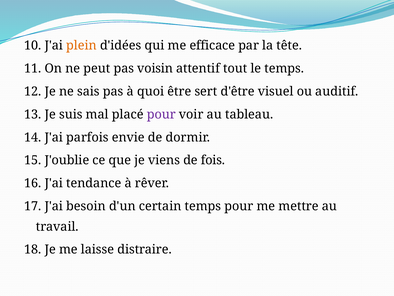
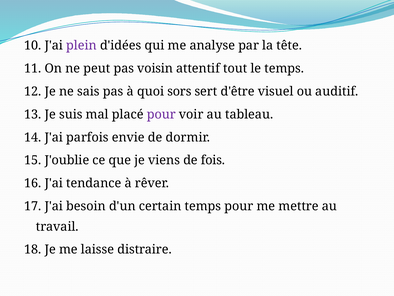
plein colour: orange -> purple
efficace: efficace -> analyse
être: être -> sors
